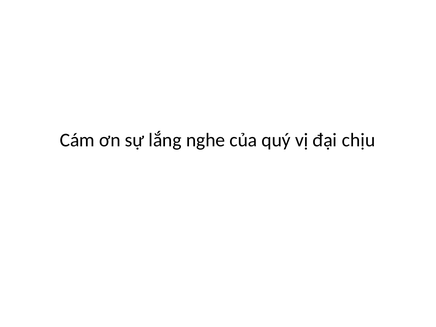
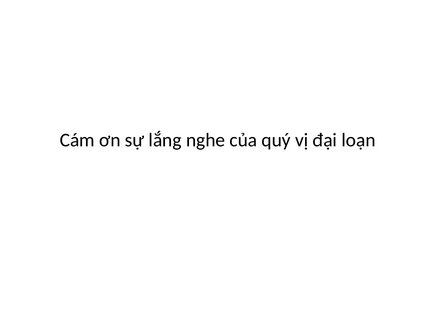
chịu: chịu -> loạn
